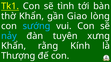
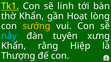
tình: tình -> linh
Giao: Giao -> Hoạt
sướng colour: light blue -> yellow
Kính: Kính -> Hiệp
